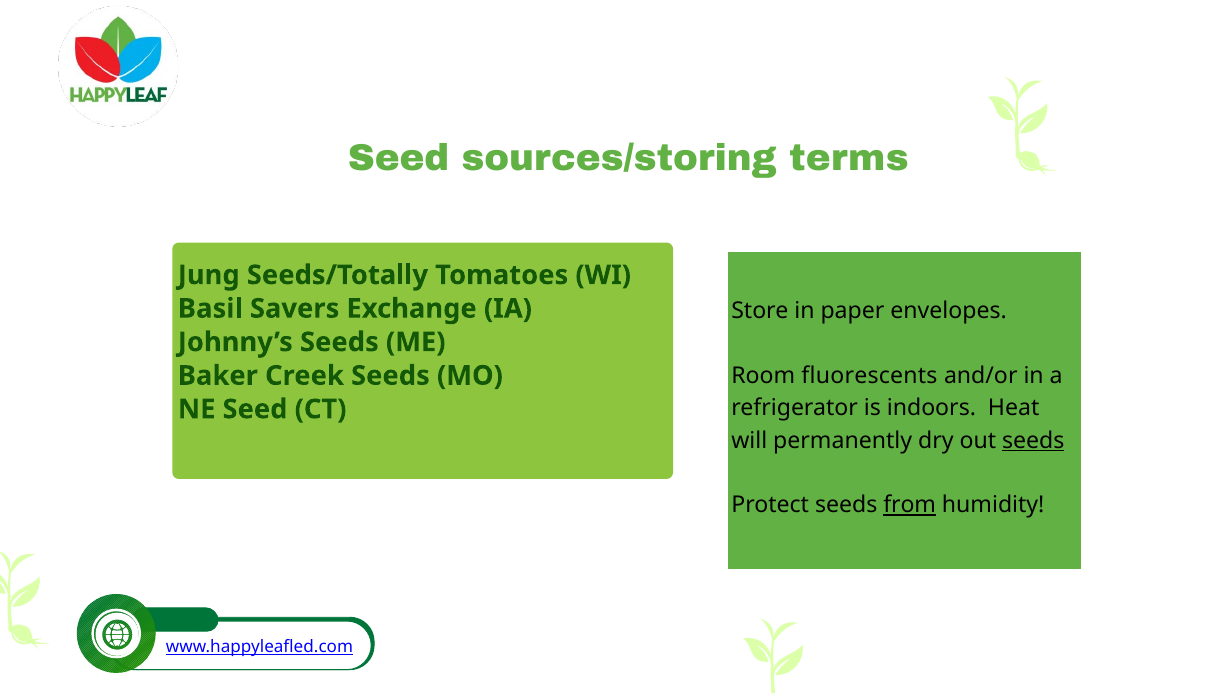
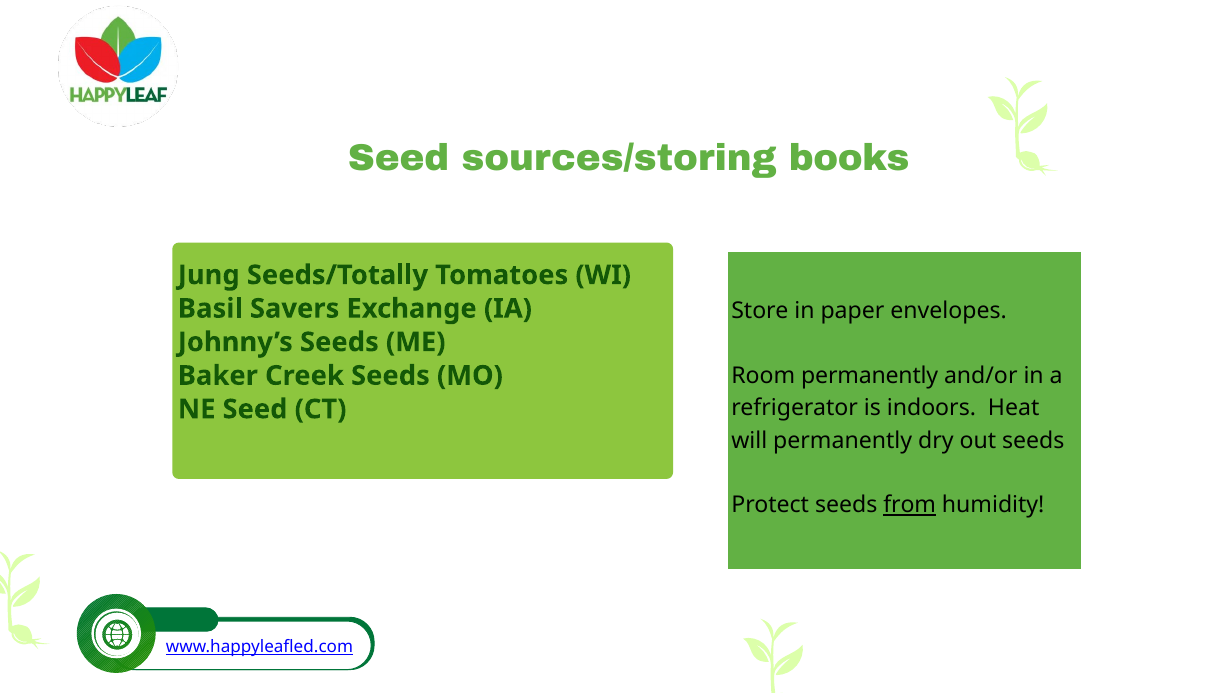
terms: terms -> books
Room fluorescents: fluorescents -> permanently
seeds at (1033, 440) underline: present -> none
